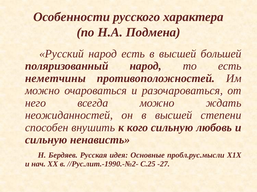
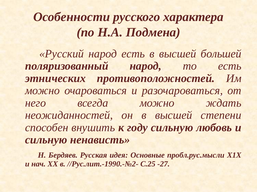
неметчины: неметчины -> этнических
кого: кого -> году
